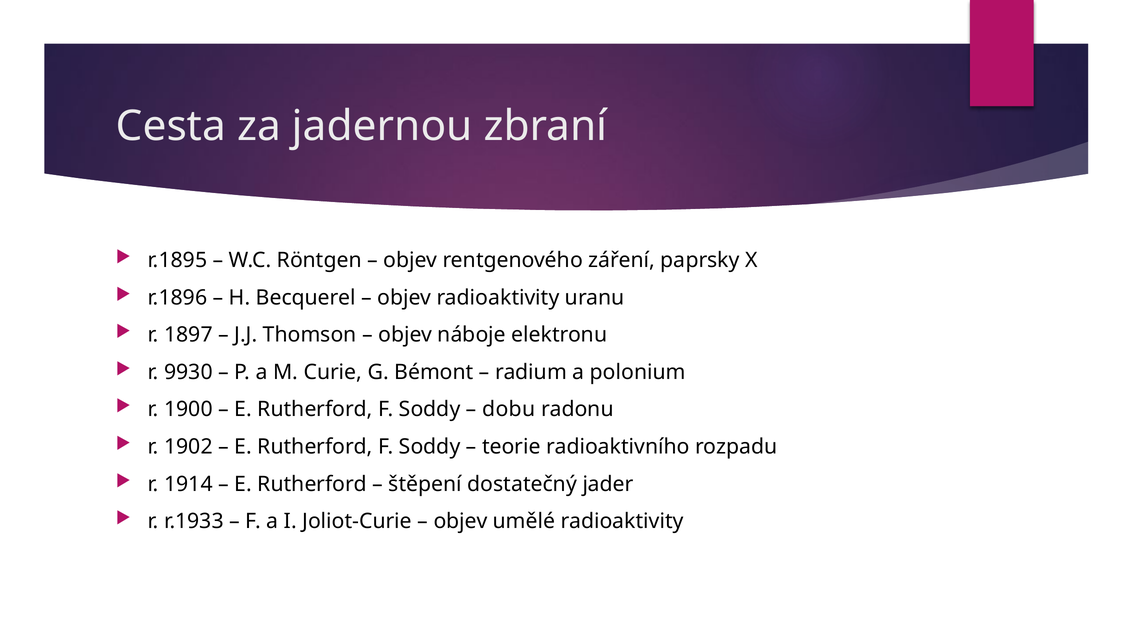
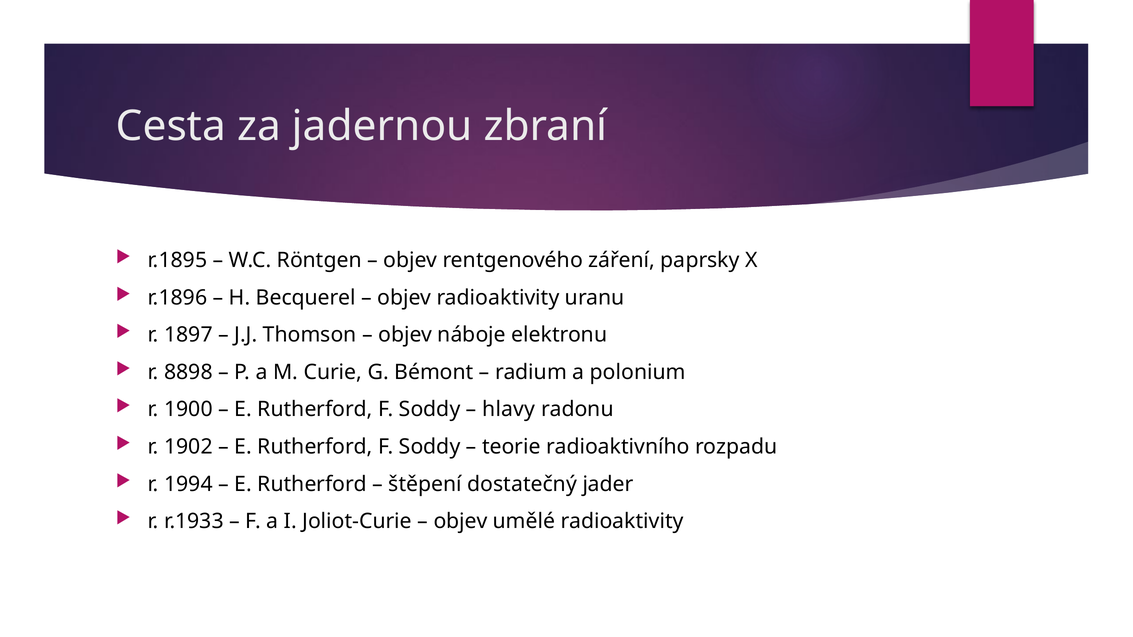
9930: 9930 -> 8898
dobu: dobu -> hlavy
1914: 1914 -> 1994
